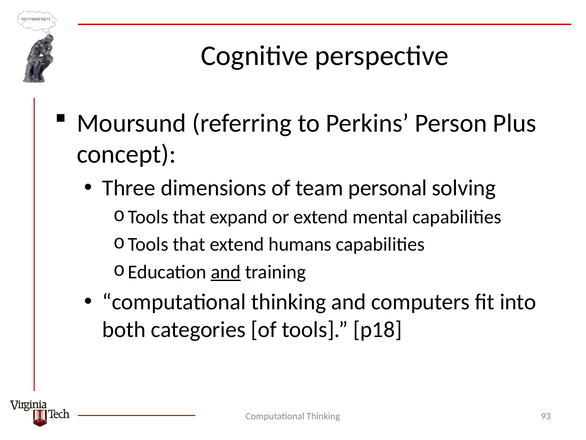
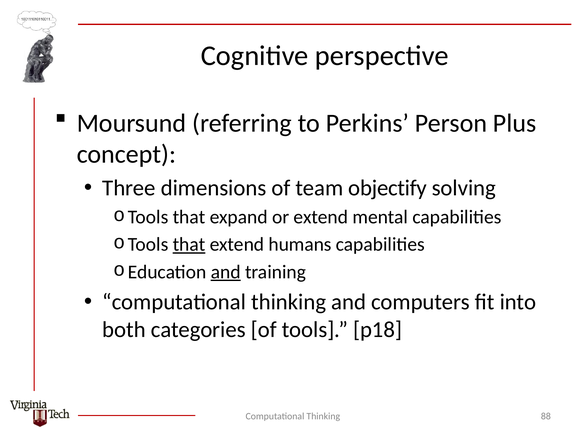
personal: personal -> objectify
that at (189, 244) underline: none -> present
93: 93 -> 88
